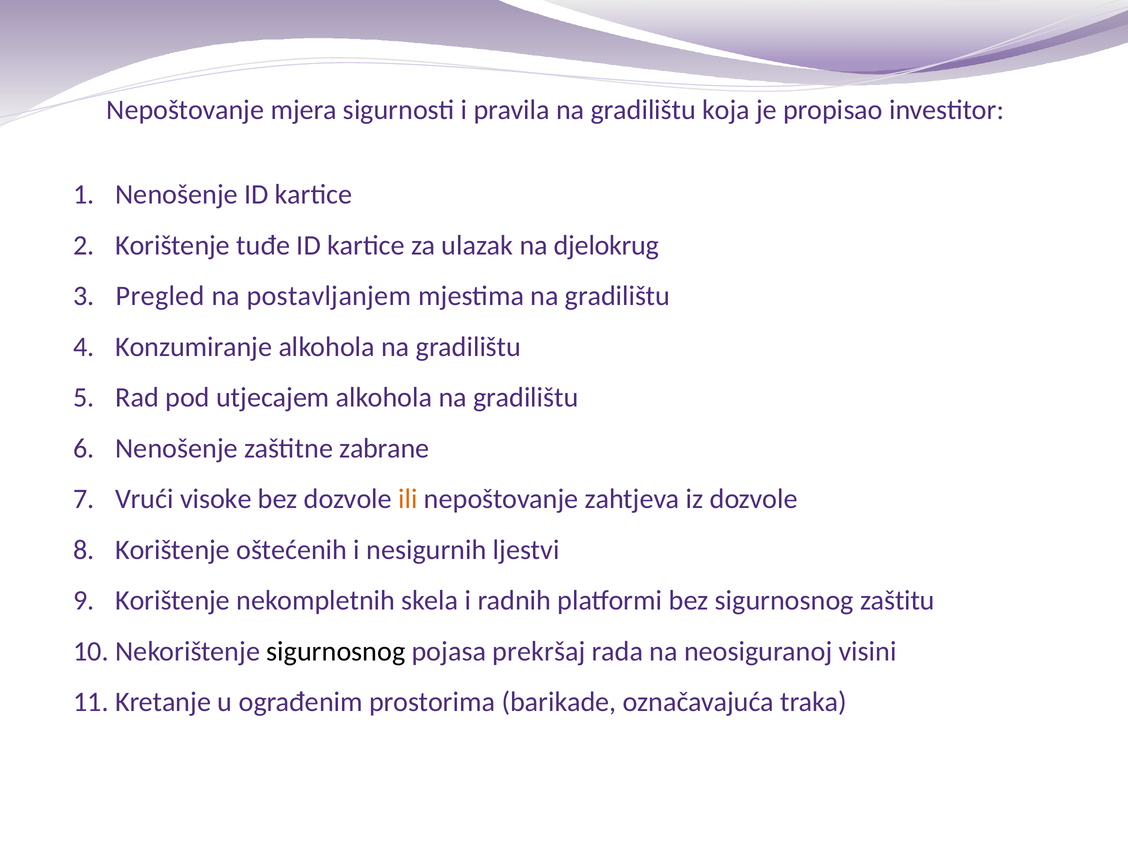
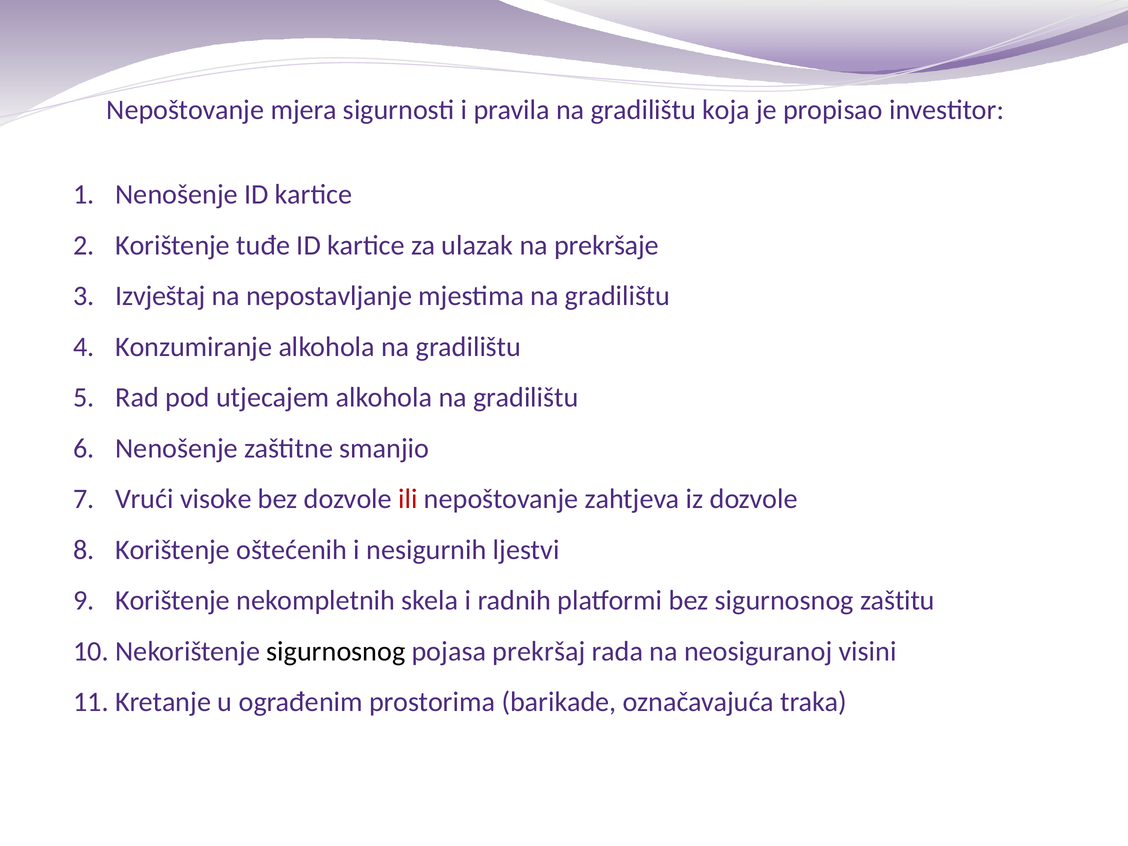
djelokrug: djelokrug -> prekršaje
Pregled: Pregled -> Izvještaj
postavljanjem: postavljanjem -> nepostavljanje
zabrane: zabrane -> smanjio
ili colour: orange -> red
